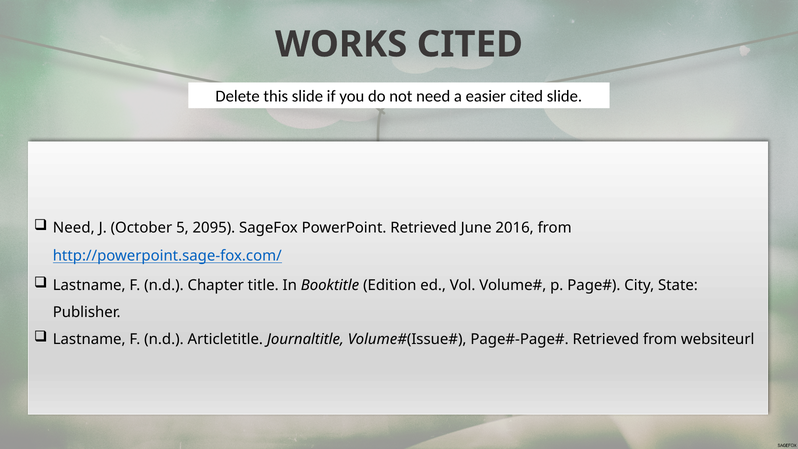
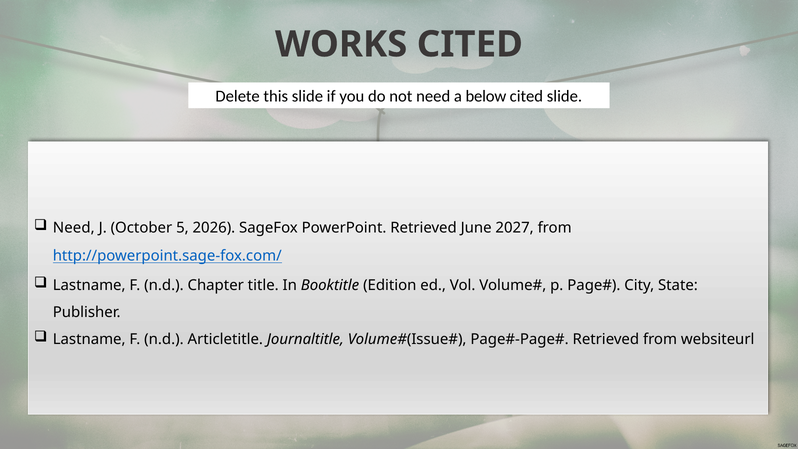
easier: easier -> below
2095: 2095 -> 2026
2016: 2016 -> 2027
